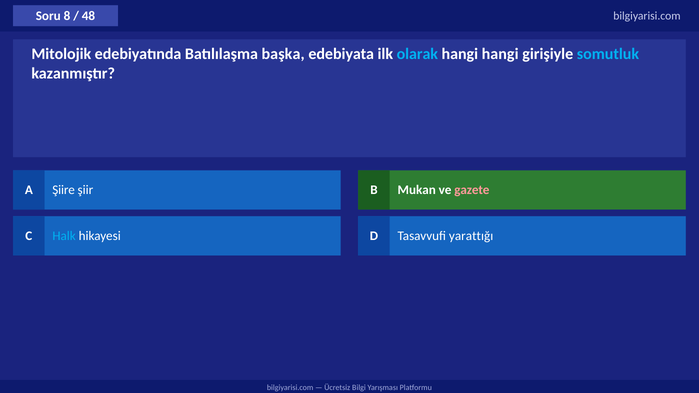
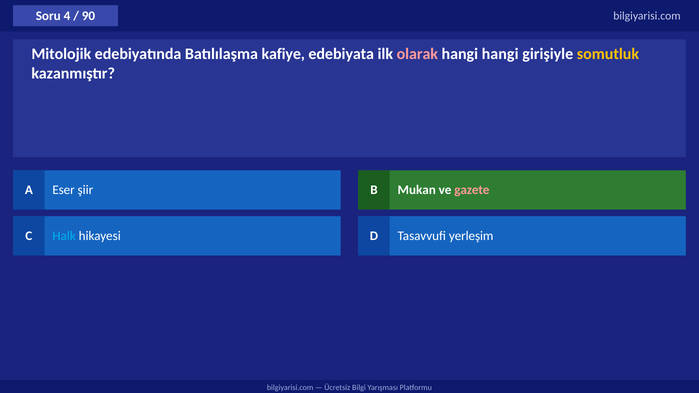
8: 8 -> 4
48: 48 -> 90
başka: başka -> kafiye
olarak colour: light blue -> pink
somutluk colour: light blue -> yellow
Şiire: Şiire -> Eser
yarattığı: yarattığı -> yerleşim
